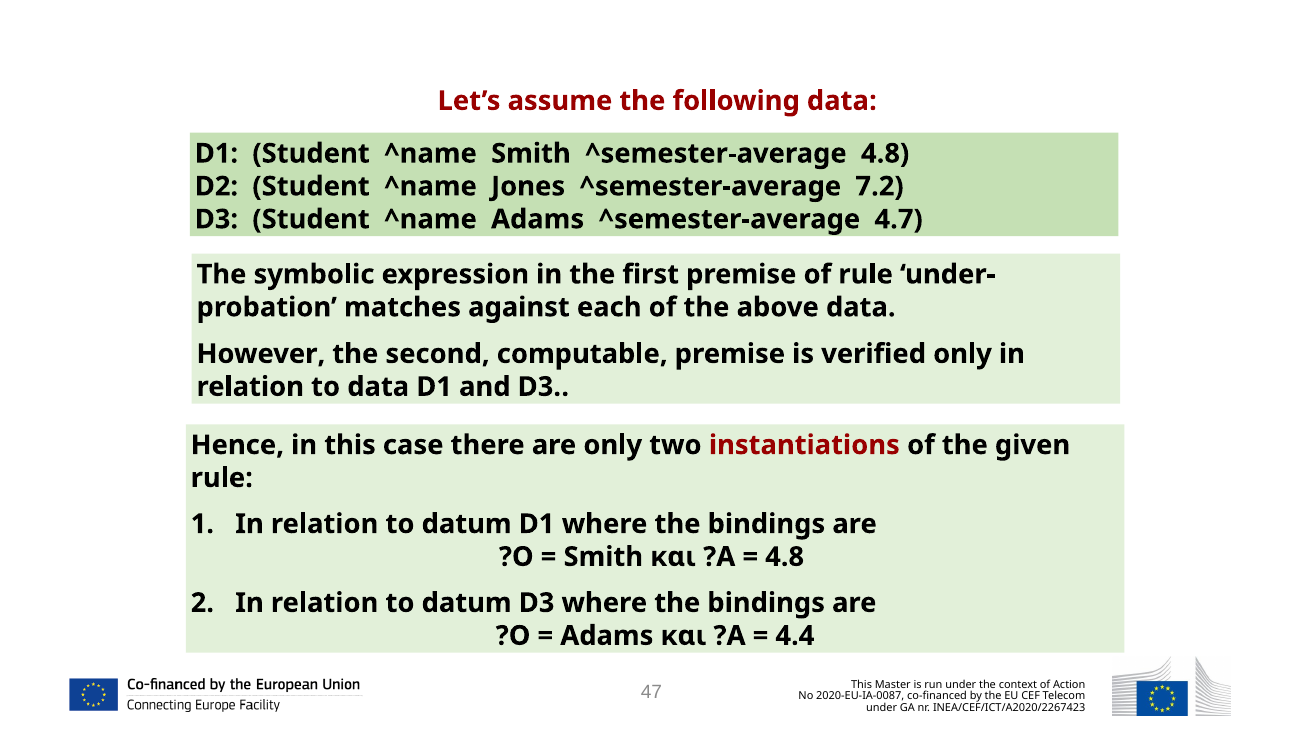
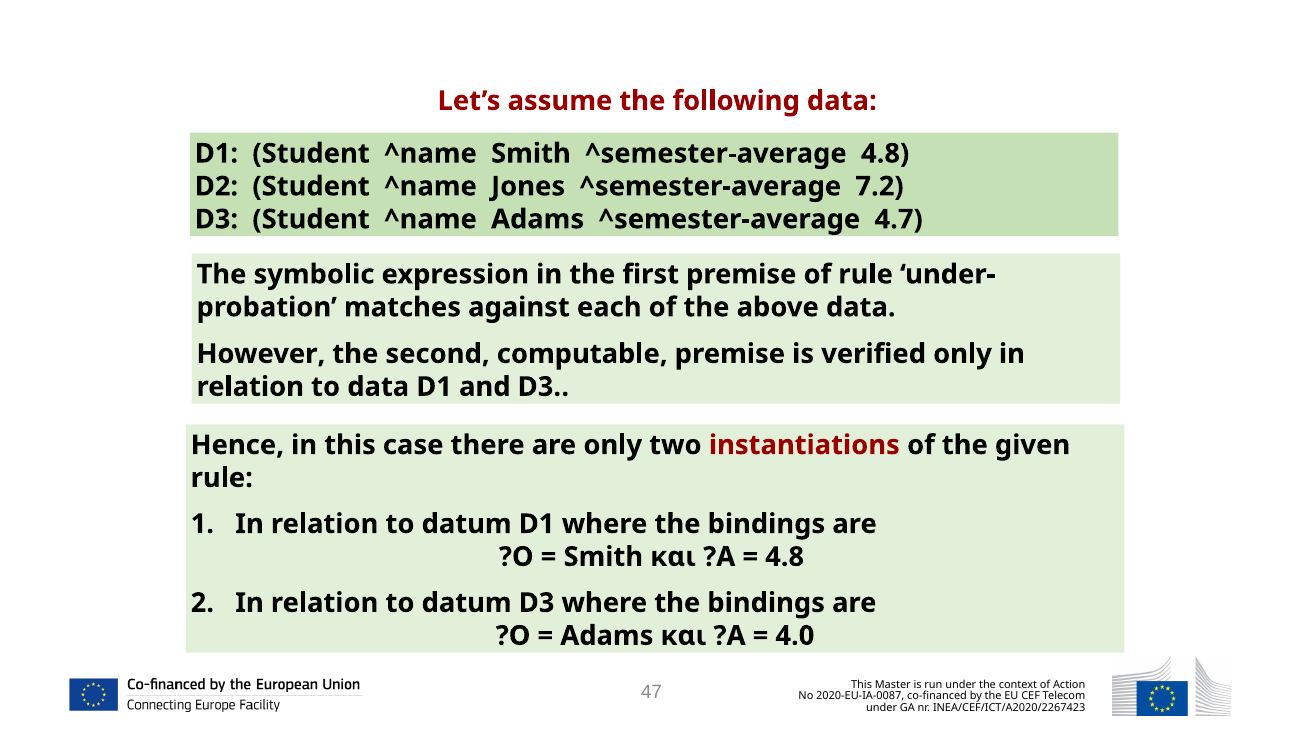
4.4: 4.4 -> 4.0
